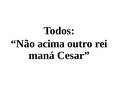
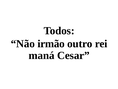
acima: acima -> irmão
